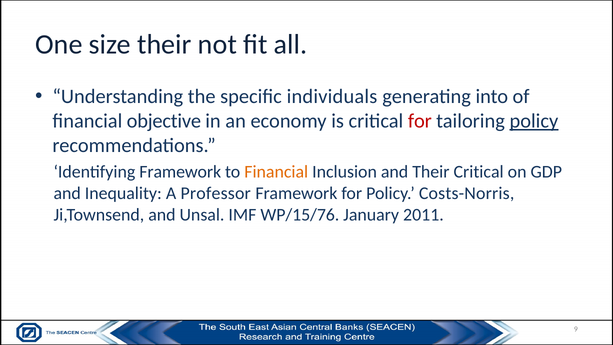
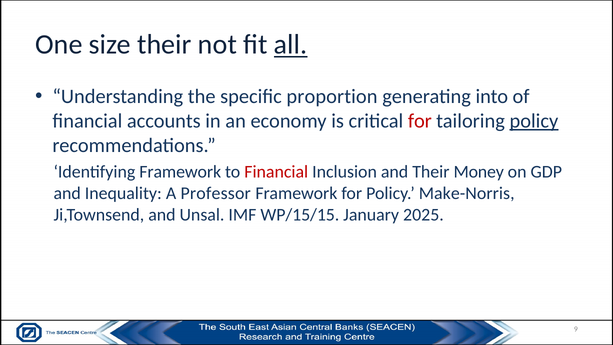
all underline: none -> present
individuals: individuals -> proportion
objective: objective -> accounts
Financial at (276, 172) colour: orange -> red
Their Critical: Critical -> Money
Costs-Norris: Costs-Norris -> Make-Norris
WP/15/76: WP/15/76 -> WP/15/15
2011: 2011 -> 2025
